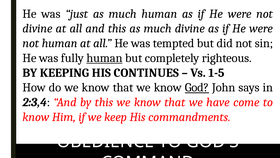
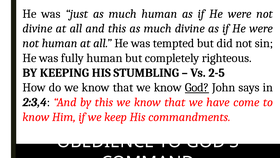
human at (104, 58) underline: present -> none
CONTINUES: CONTINUES -> STUMBLING
1-5: 1-5 -> 2-5
